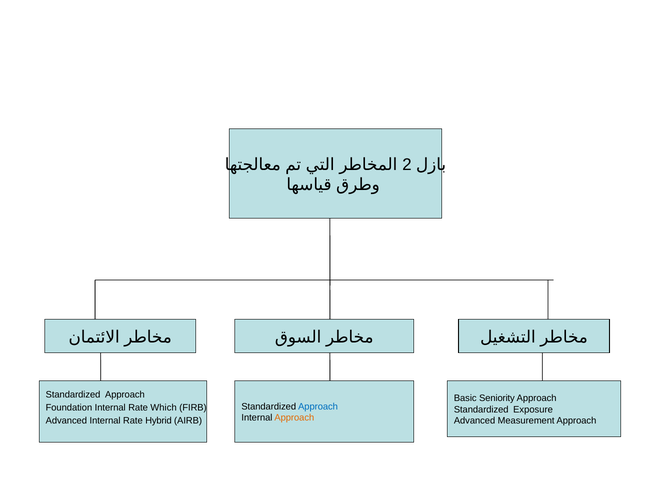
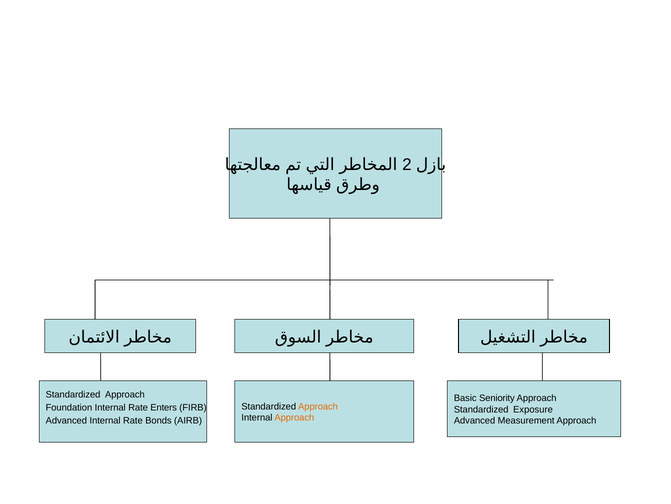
Approach at (318, 406) colour: blue -> orange
Which: Which -> Enters
Hybrid: Hybrid -> Bonds
